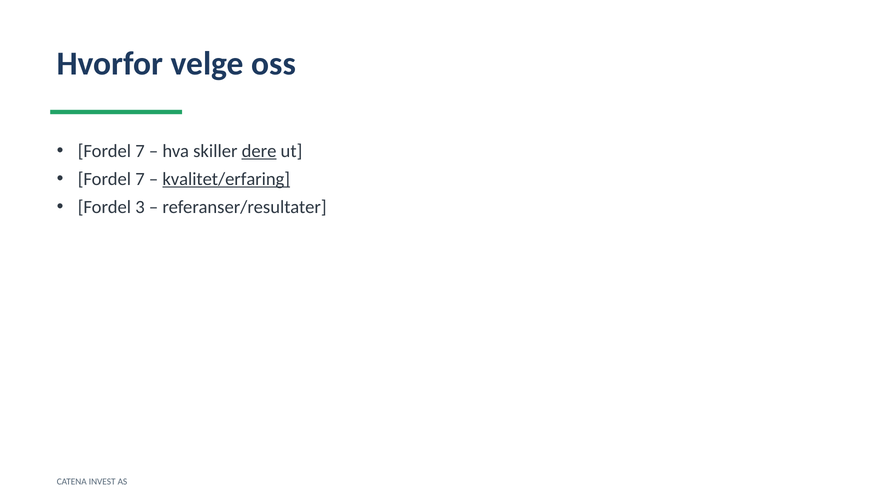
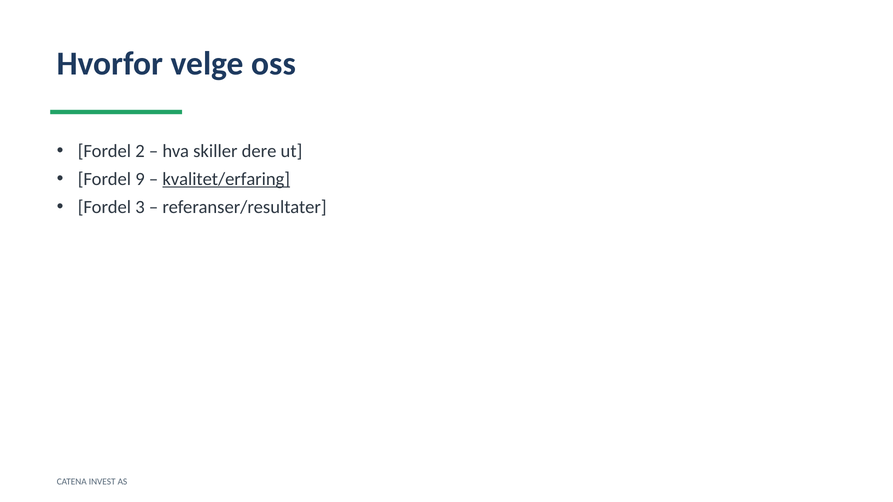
7 at (140, 151): 7 -> 2
dere underline: present -> none
7 at (140, 179): 7 -> 9
